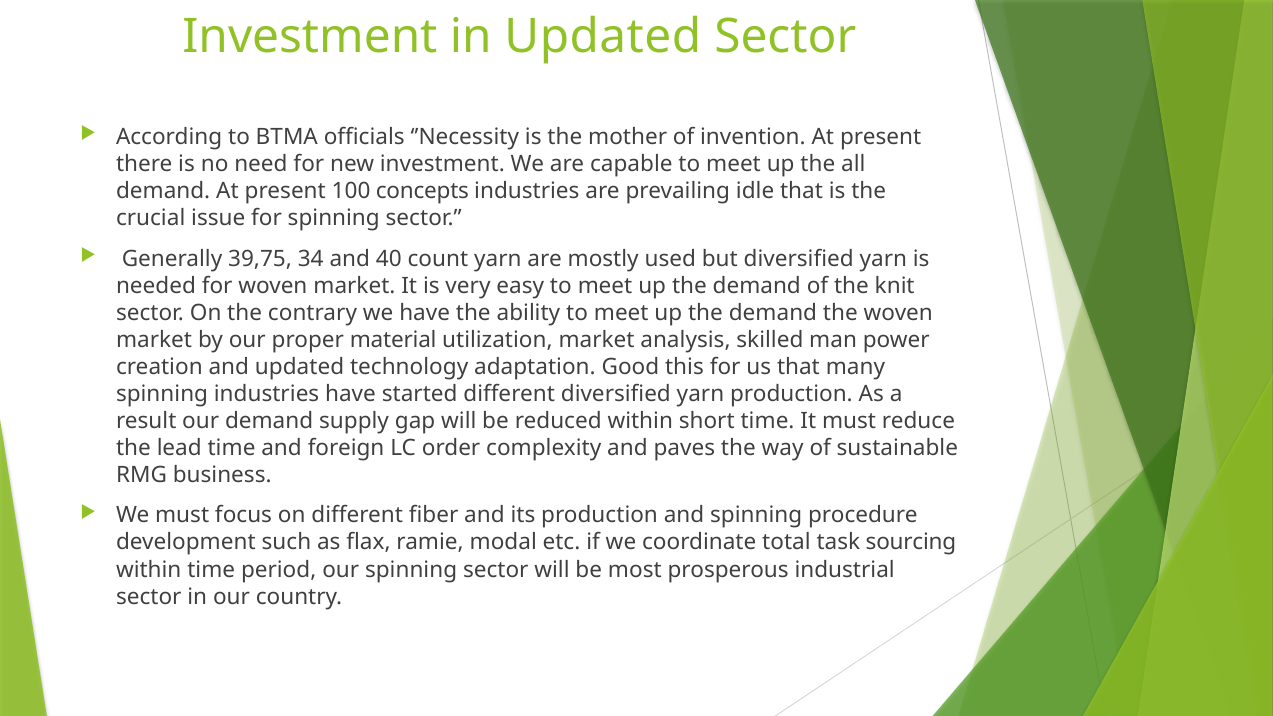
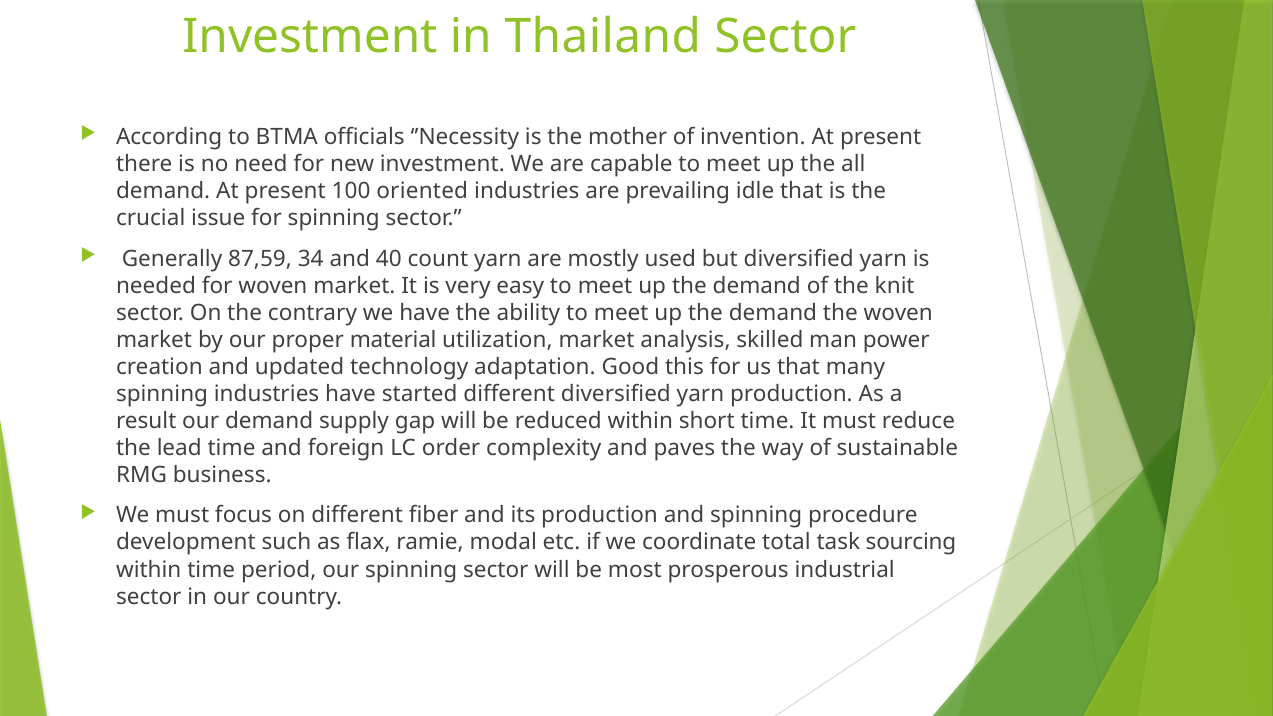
in Updated: Updated -> Thailand
concepts: concepts -> oriented
39,75: 39,75 -> 87,59
